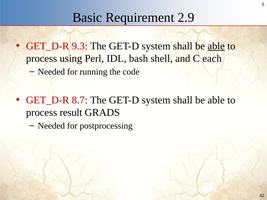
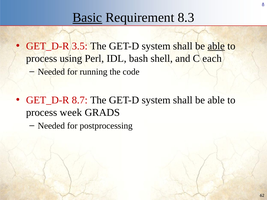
Basic underline: none -> present
2.9: 2.9 -> 8.3
9.3: 9.3 -> 3.5
result: result -> week
